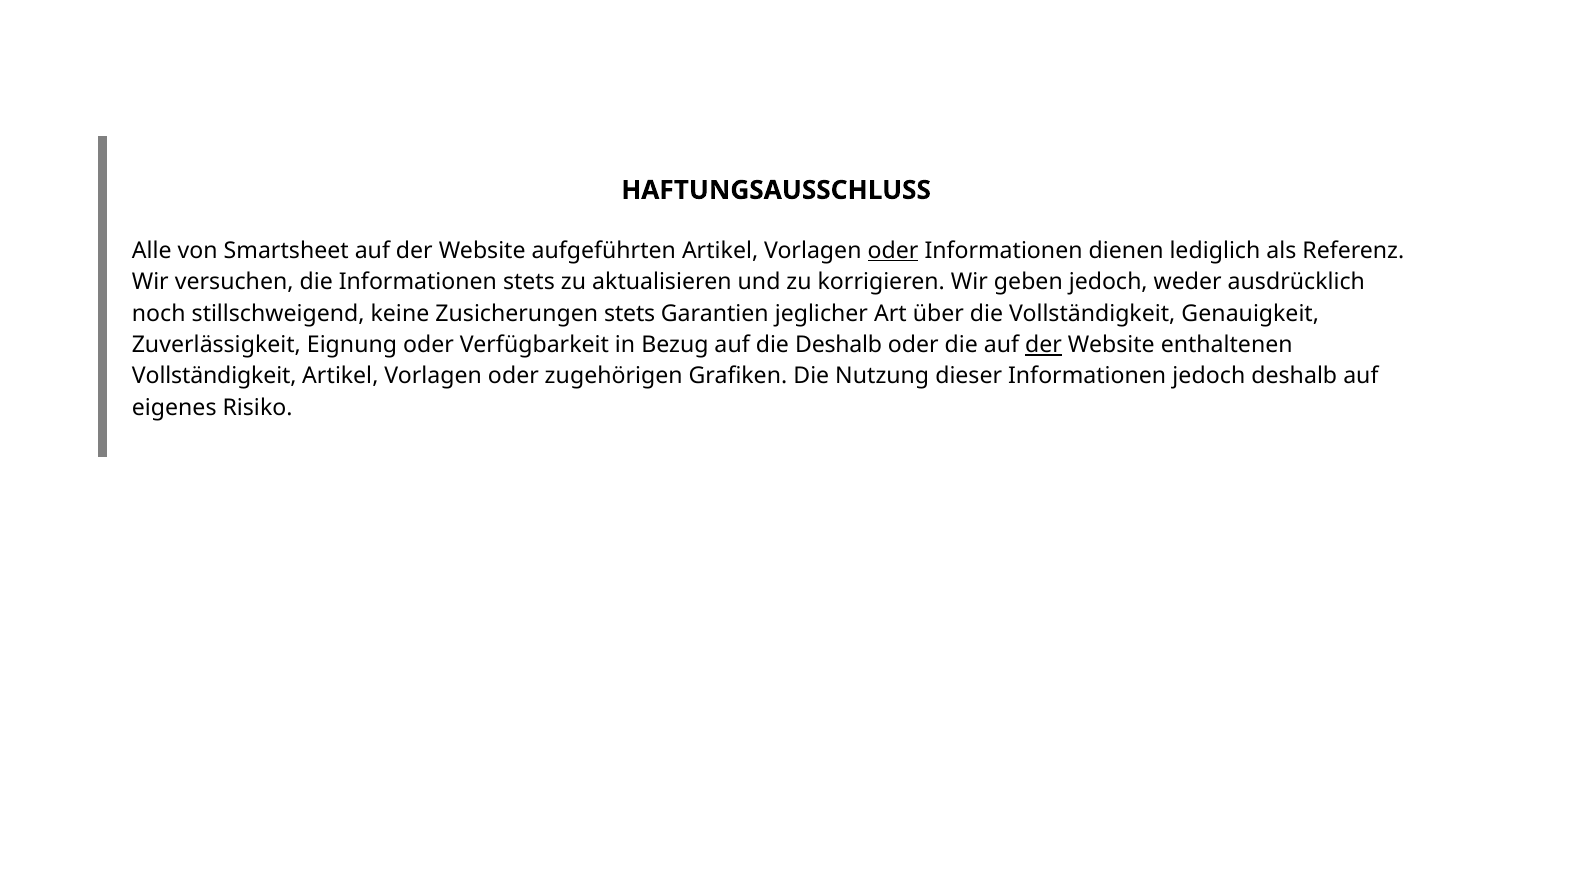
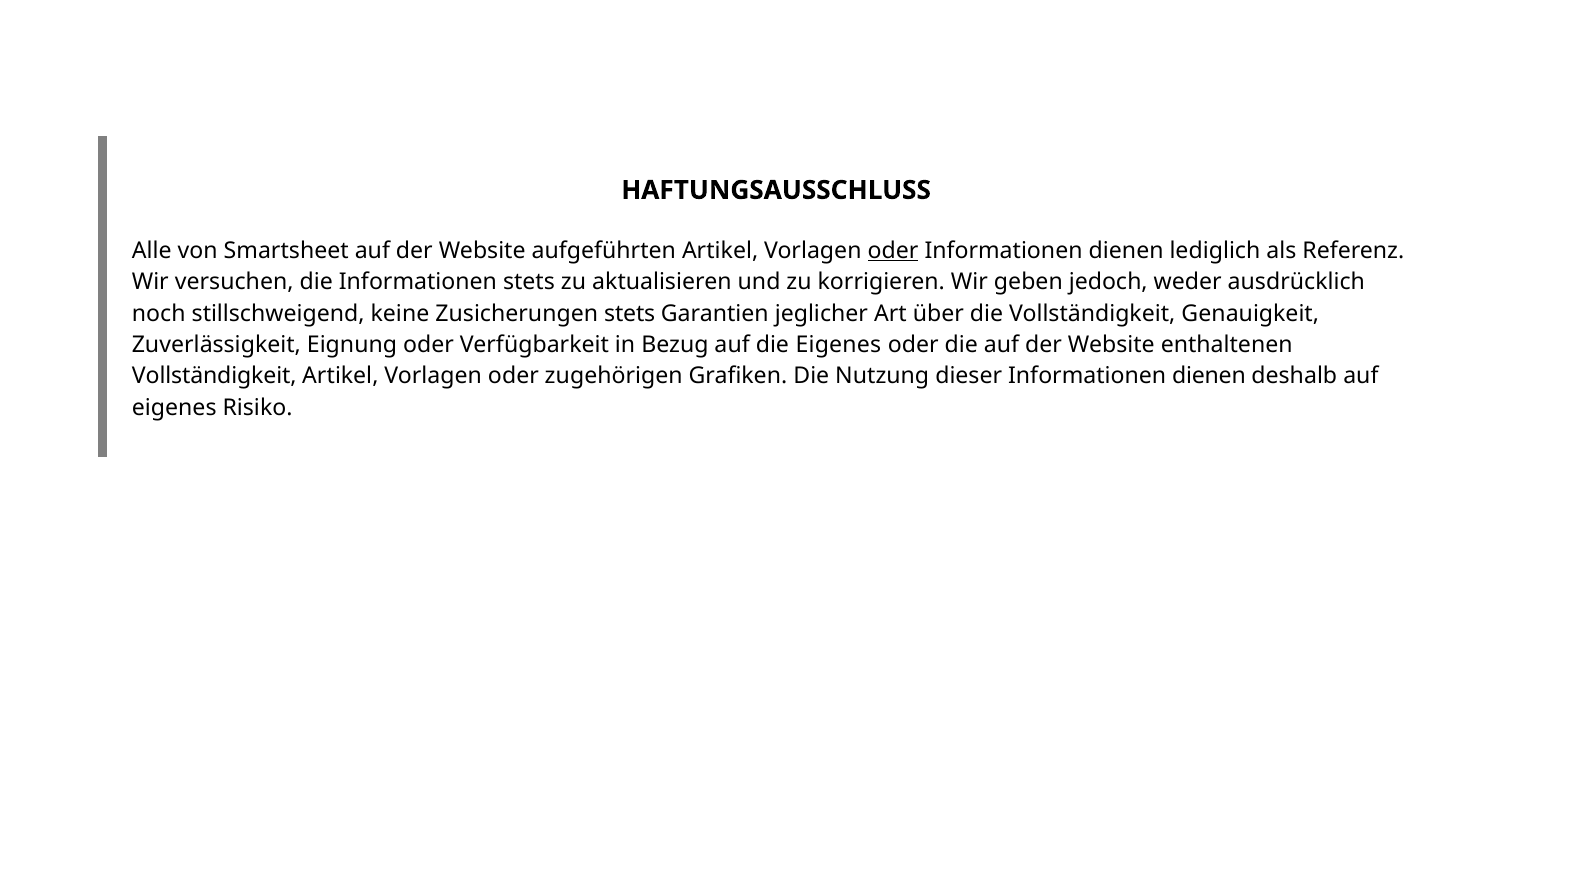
die Deshalb: Deshalb -> Eigenes
der at (1044, 345) underline: present -> none
dieser Informationen jedoch: jedoch -> dienen
